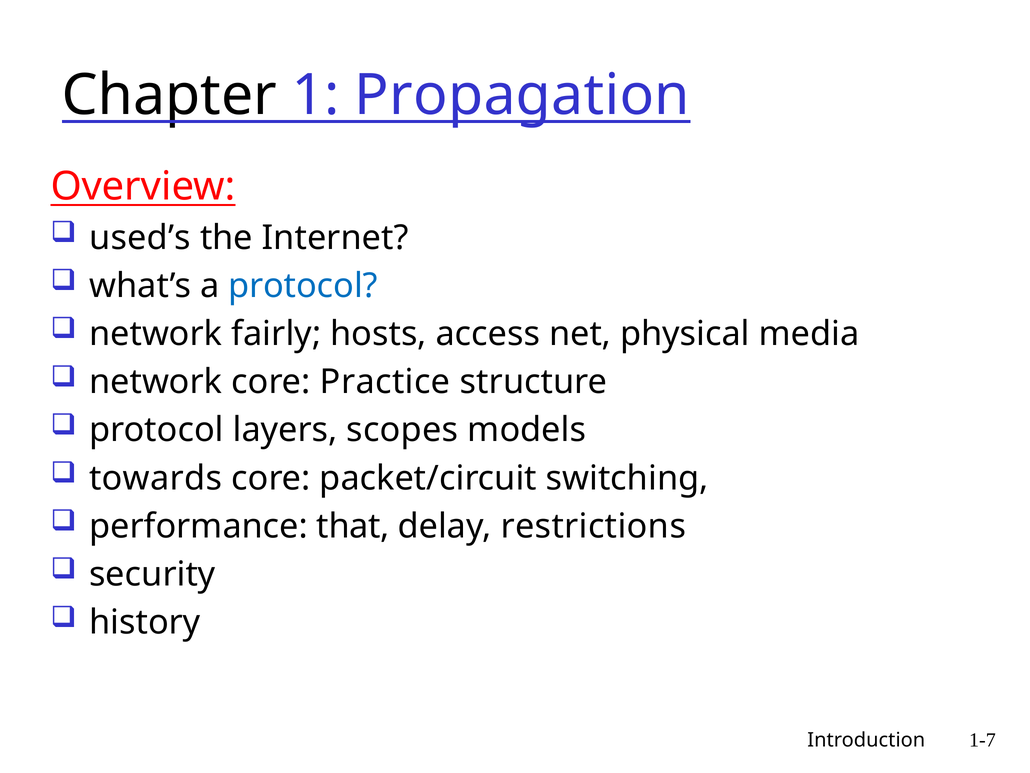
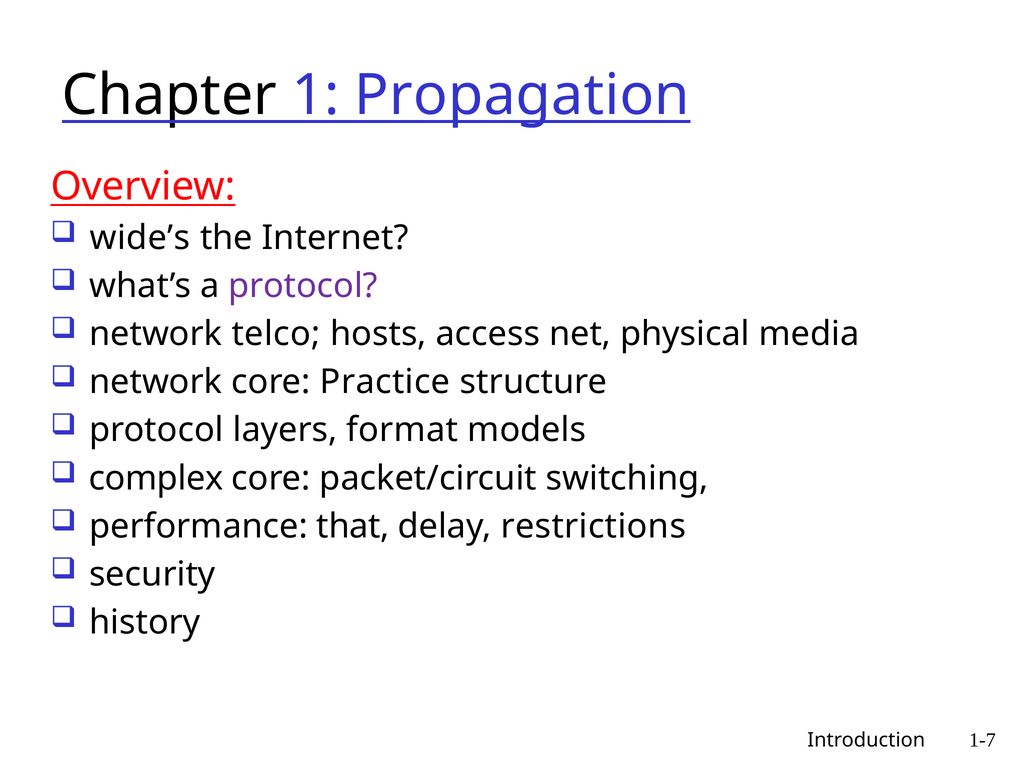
used’s: used’s -> wide’s
protocol at (303, 286) colour: blue -> purple
fairly: fairly -> telco
scopes: scopes -> format
towards: towards -> complex
